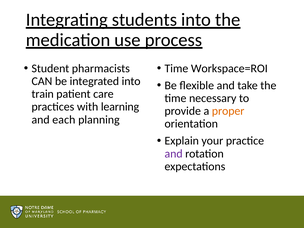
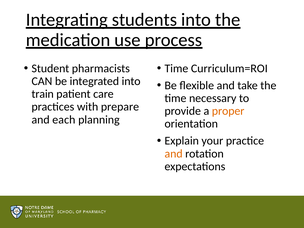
Workspace=ROI: Workspace=ROI -> Curriculum=ROI
learning: learning -> prepare
and at (174, 154) colour: purple -> orange
